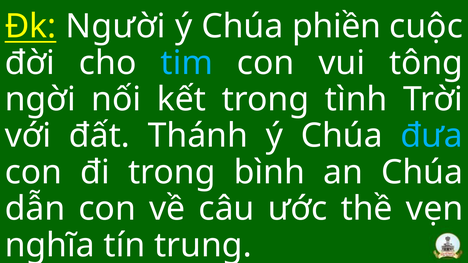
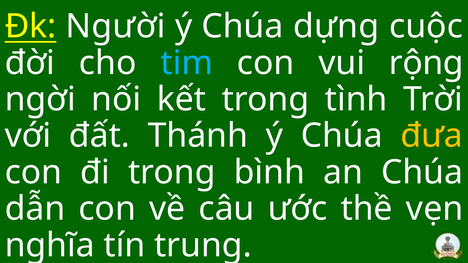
phiền: phiền -> dựng
tông: tông -> rộng
đưa colour: light blue -> yellow
